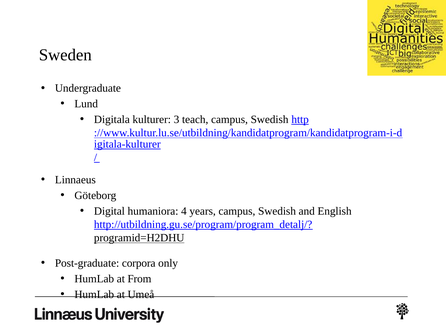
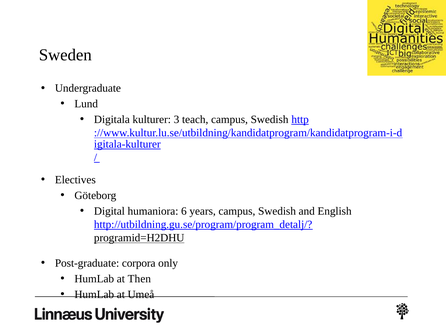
Linnaeus: Linnaeus -> Electives
4: 4 -> 6
From: From -> Then
